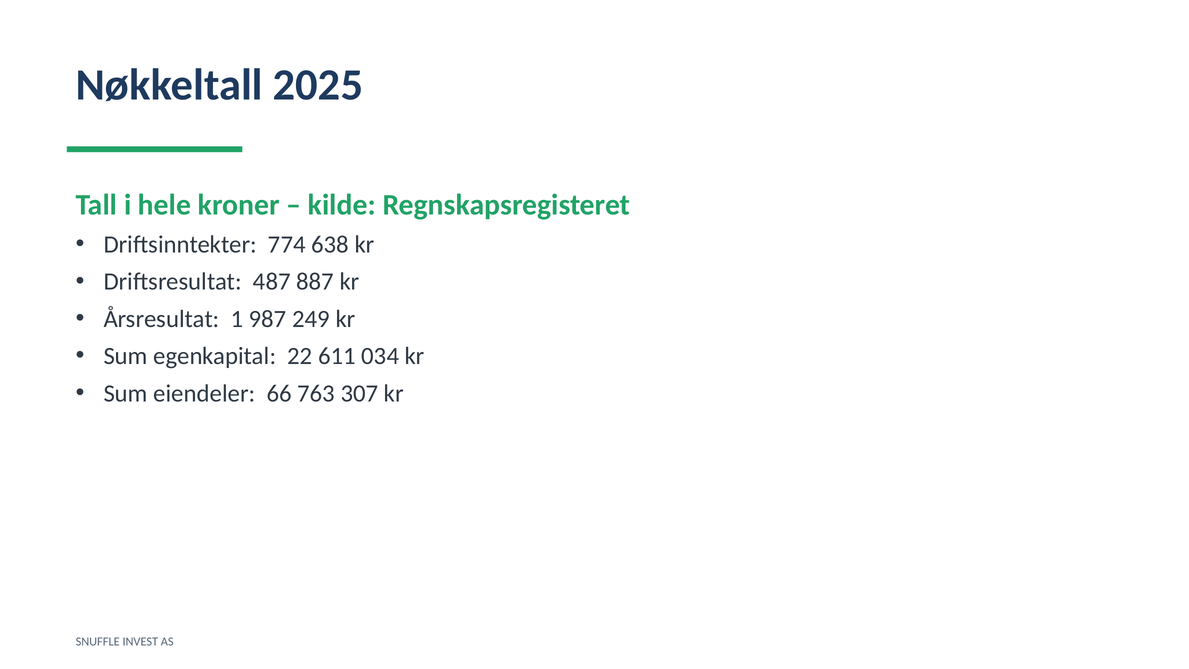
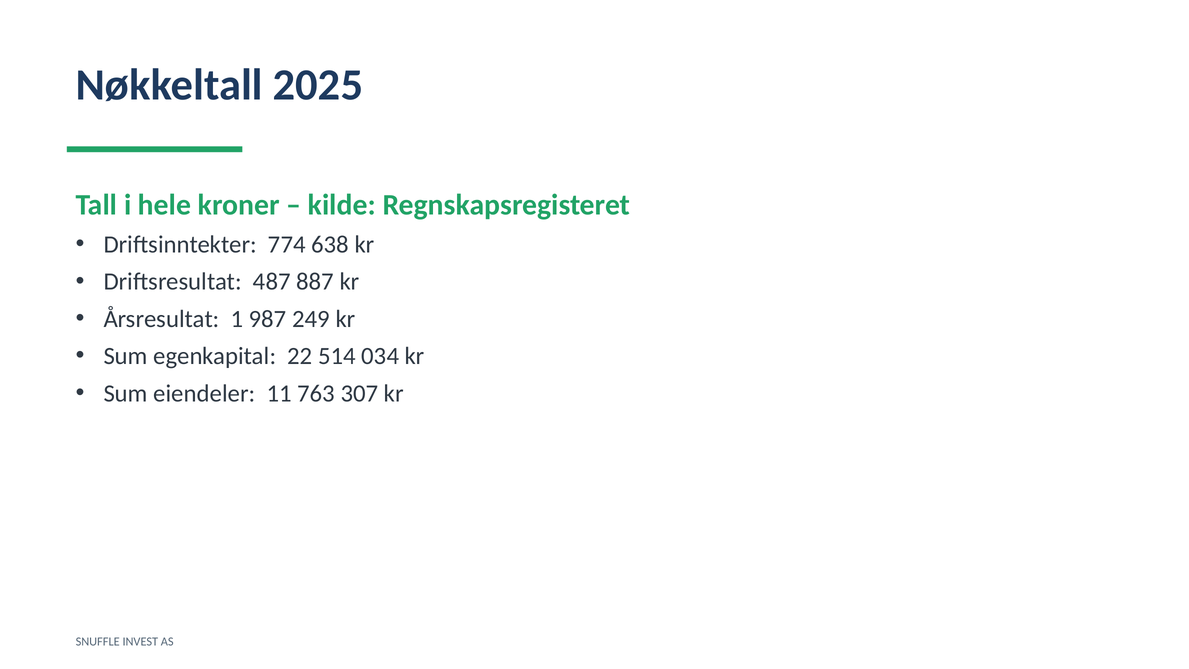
611: 611 -> 514
66: 66 -> 11
